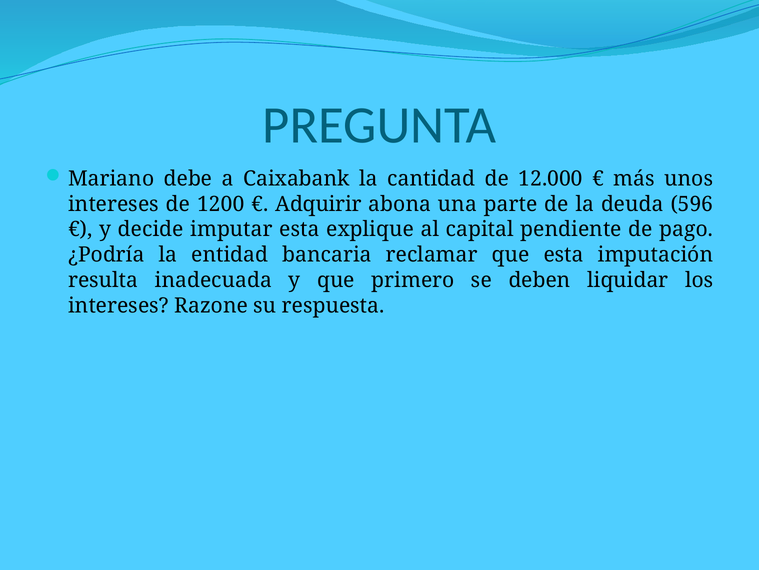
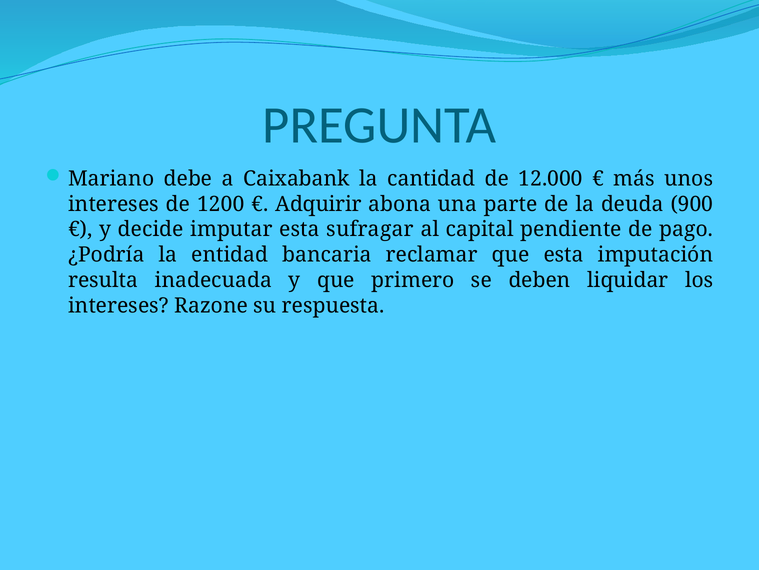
596: 596 -> 900
explique: explique -> sufragar
